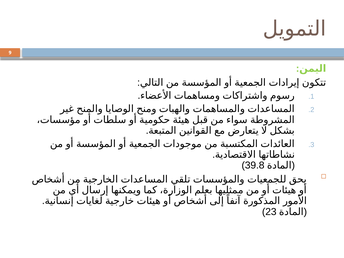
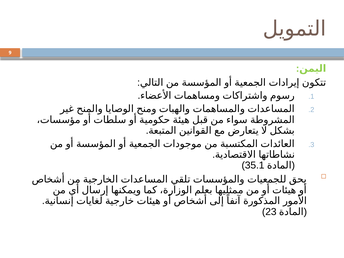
39.8: 39.8 -> 35.1
